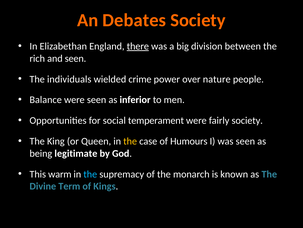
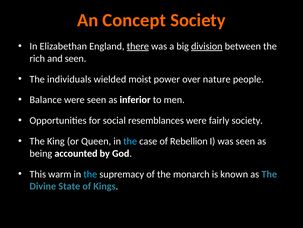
Debates: Debates -> Concept
division underline: none -> present
crime: crime -> moist
temperament: temperament -> resemblances
the at (130, 141) colour: yellow -> light blue
Humours: Humours -> Rebellion
legitimate: legitimate -> accounted
Term: Term -> State
